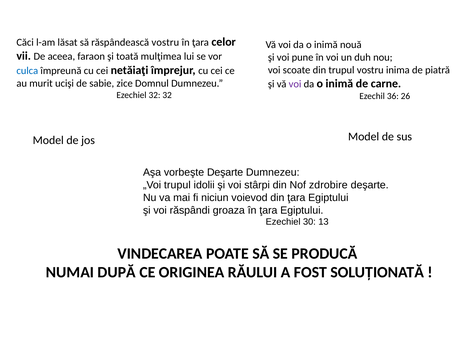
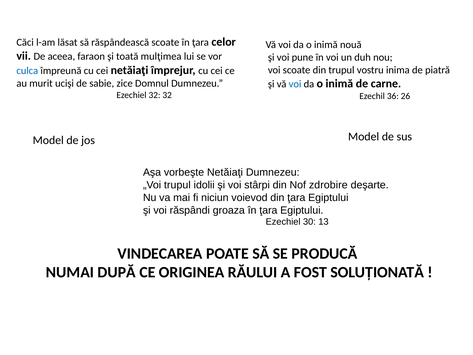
răspândească vostru: vostru -> scoate
voi at (295, 84) colour: purple -> blue
vorbeşte Deşarte: Deşarte -> Netăiaţi
